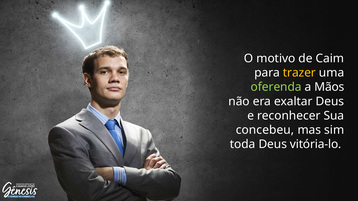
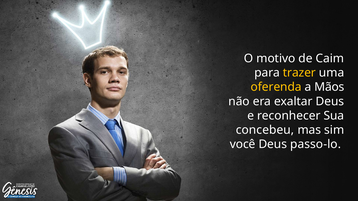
oferenda colour: light green -> yellow
toda: toda -> você
vitória-lo: vitória-lo -> passo-lo
